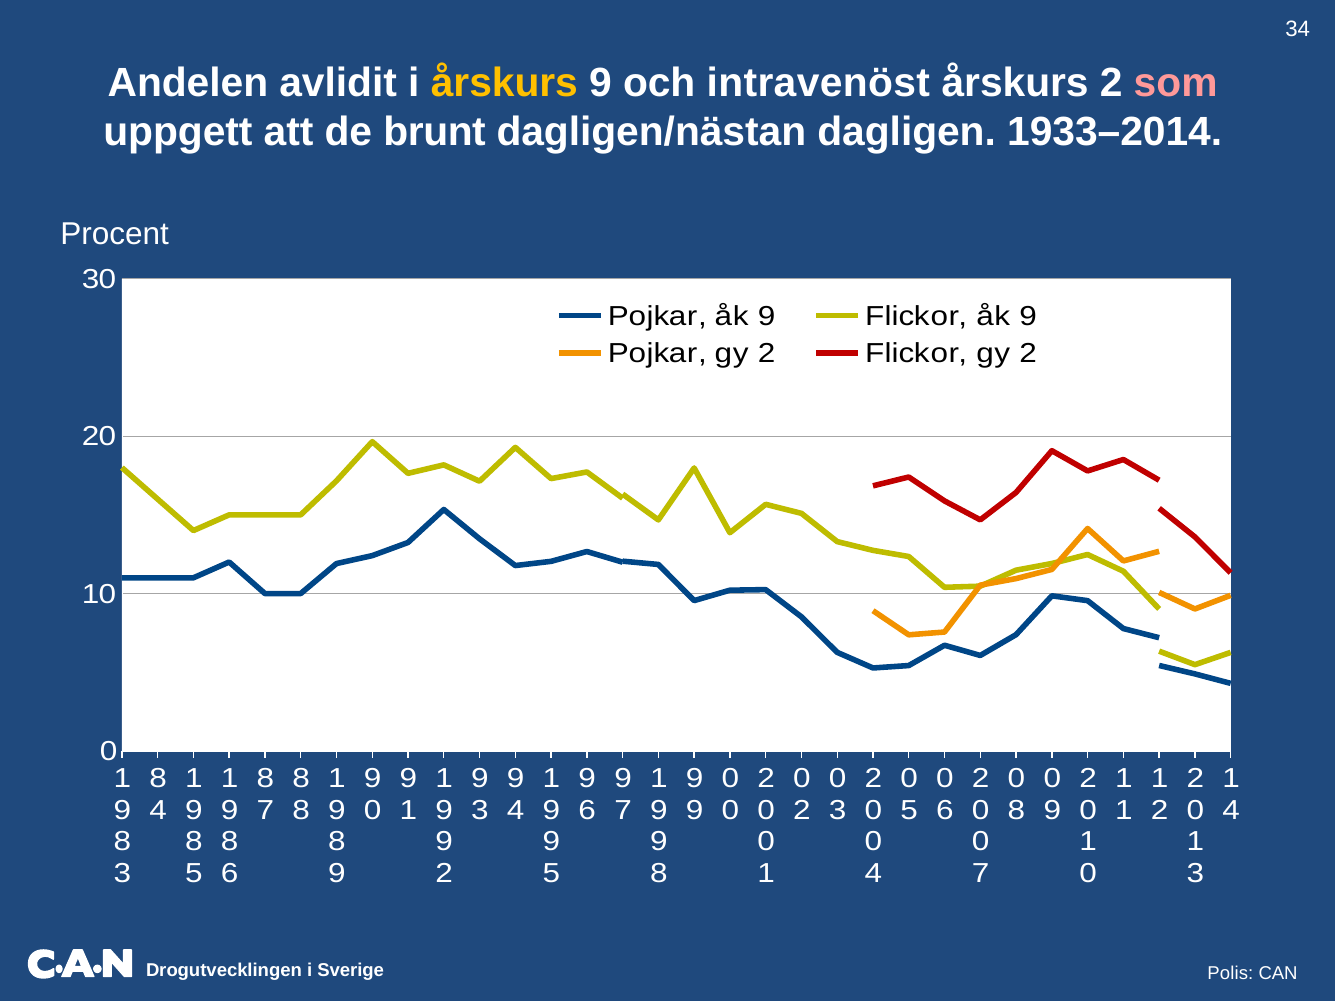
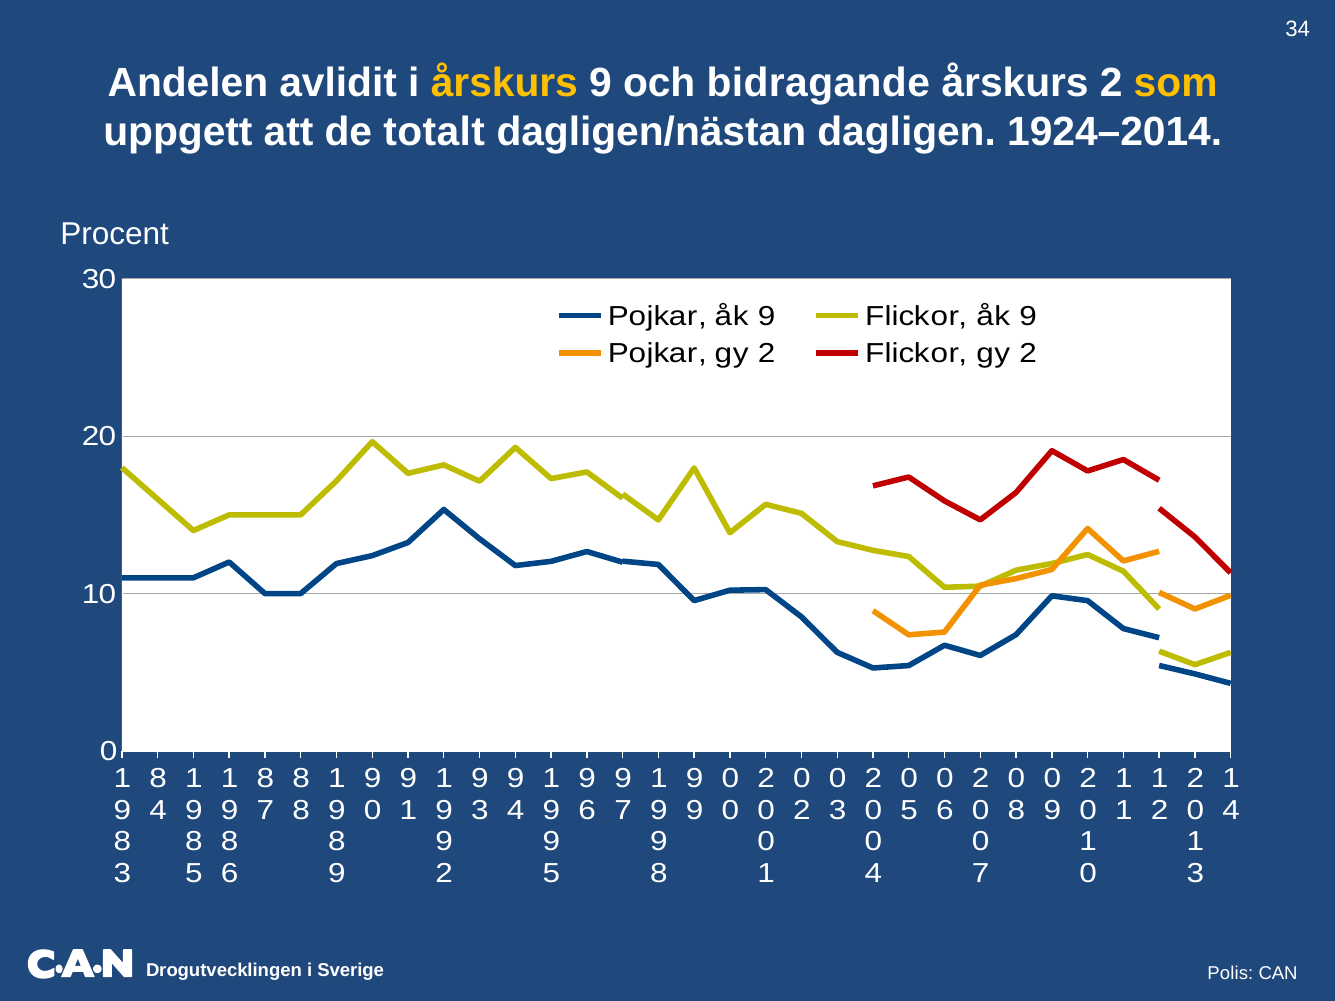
intravenöst: intravenöst -> bidragande
som colour: pink -> yellow
brunt: brunt -> totalt
1933–2014: 1933–2014 -> 1924–2014
